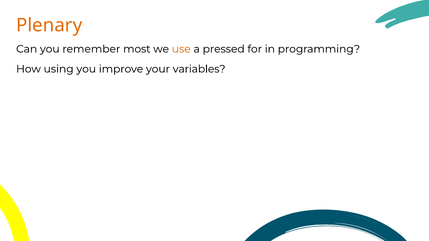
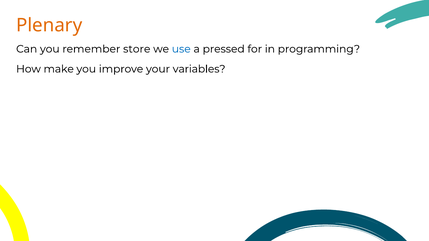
most: most -> store
use colour: orange -> blue
using: using -> make
